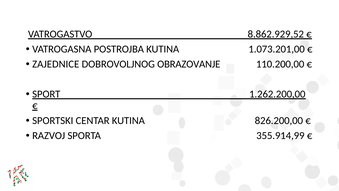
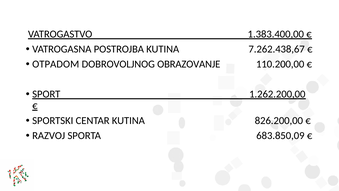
8.862.929,52: 8.862.929,52 -> 1.383.400,00
1.073.201,00: 1.073.201,00 -> 7.262.438,67
ZAJEDNICE: ZAJEDNICE -> OTPADOM
355.914,99: 355.914,99 -> 683.850,09
